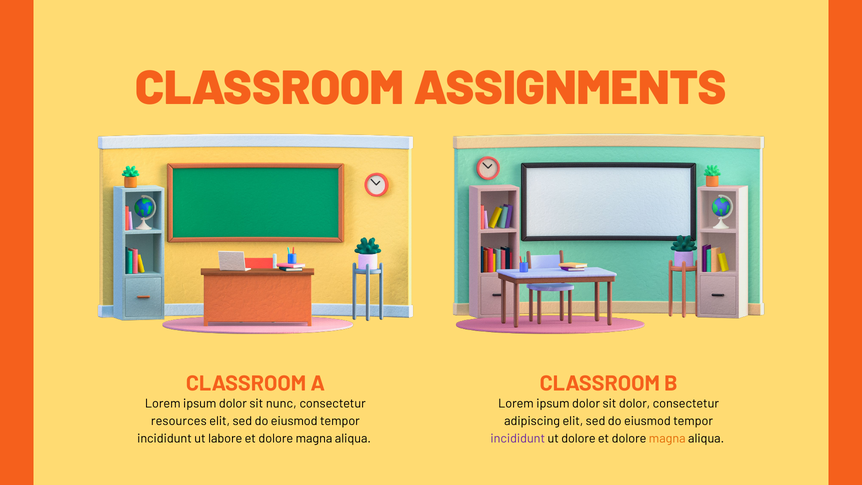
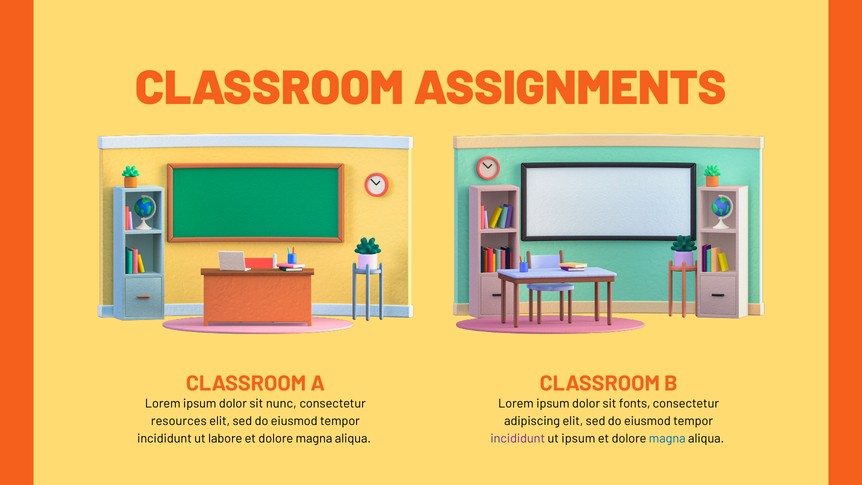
sit dolor: dolor -> fonts
ut dolore: dolore -> ipsum
magna at (667, 438) colour: orange -> blue
